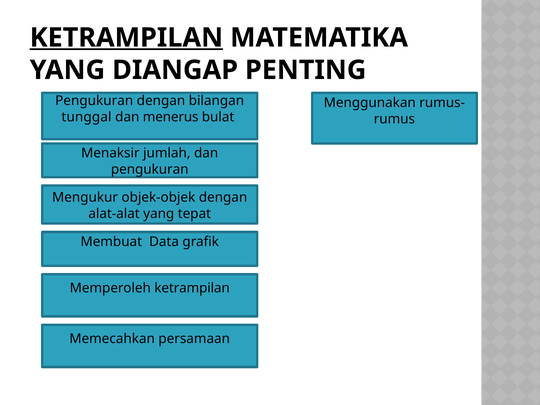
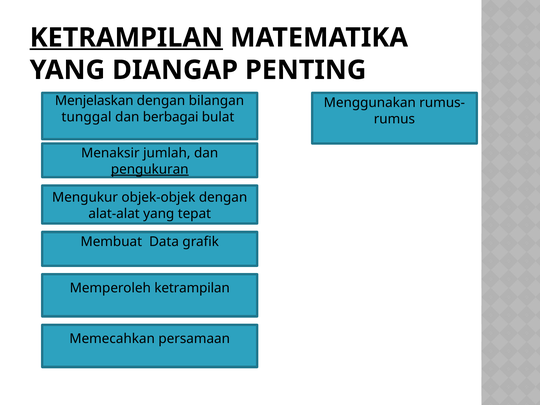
Pengukuran at (94, 101): Pengukuran -> Menjelaskan
menerus: menerus -> berbagai
pengukuran at (150, 169) underline: none -> present
